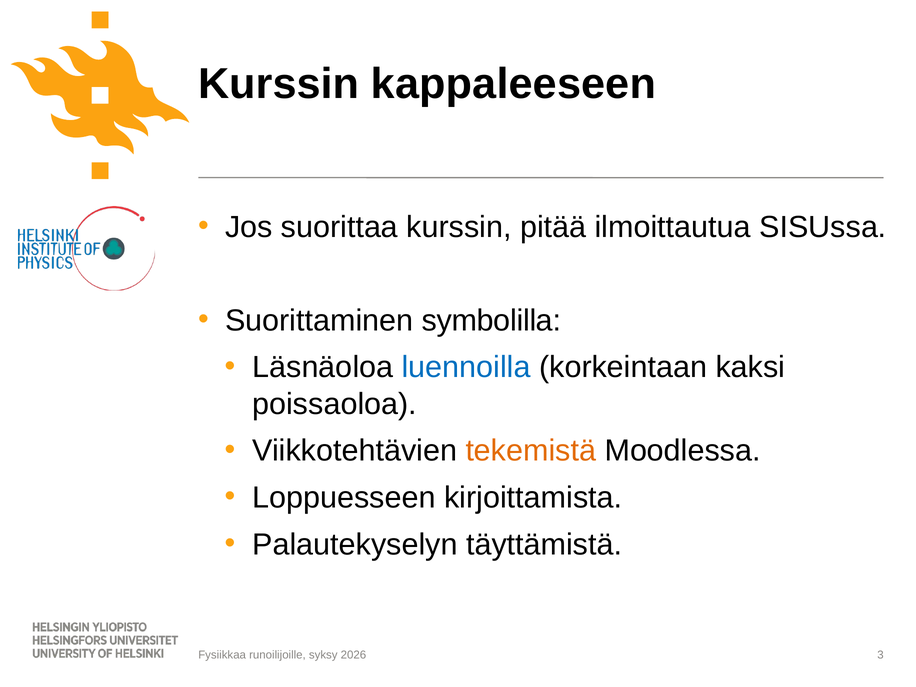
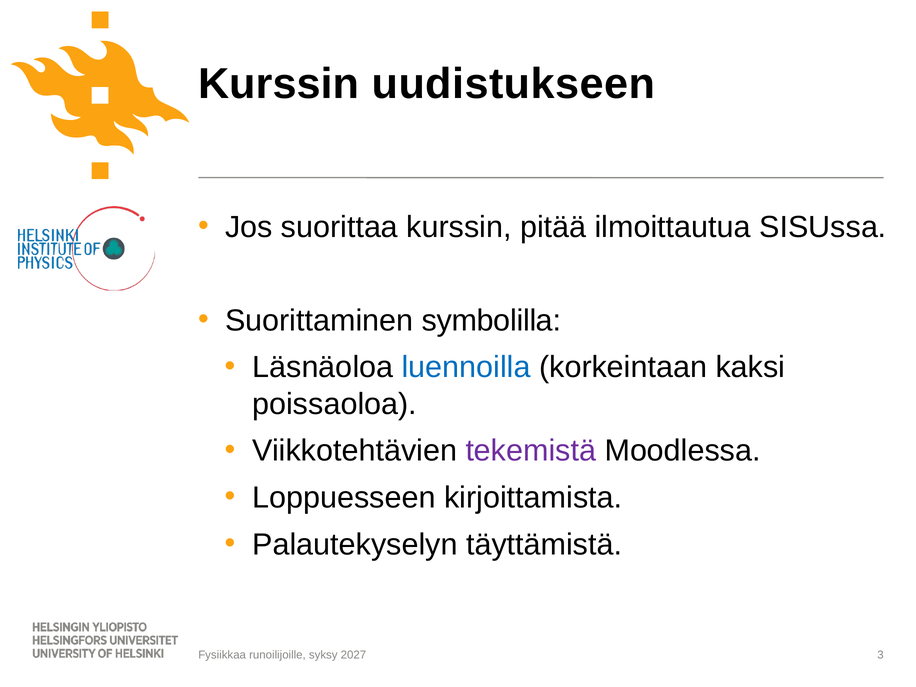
kappaleeseen: kappaleeseen -> uudistukseen
tekemistä colour: orange -> purple
2026: 2026 -> 2027
